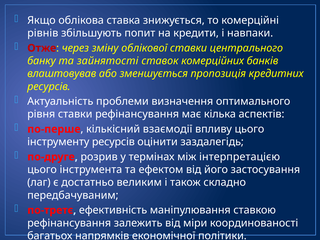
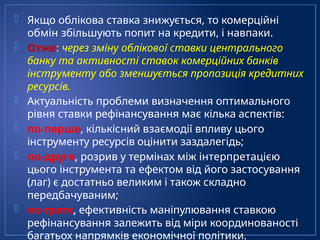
рівнів: рівнів -> обмін
зайнятості: зайнятості -> активності
влаштовував at (62, 74): влаштовував -> інструменту
